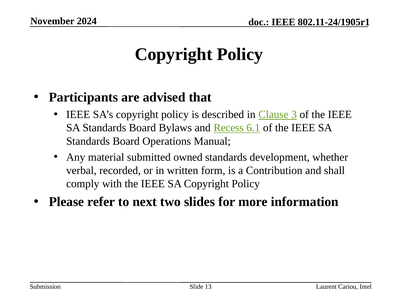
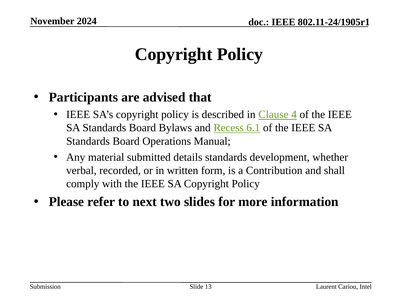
3: 3 -> 4
owned: owned -> details
